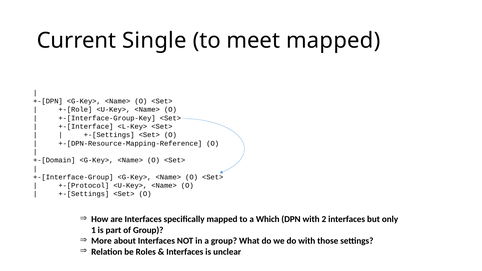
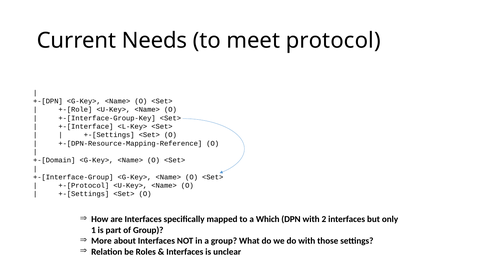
Single: Single -> Needs
meet mapped: mapped -> protocol
